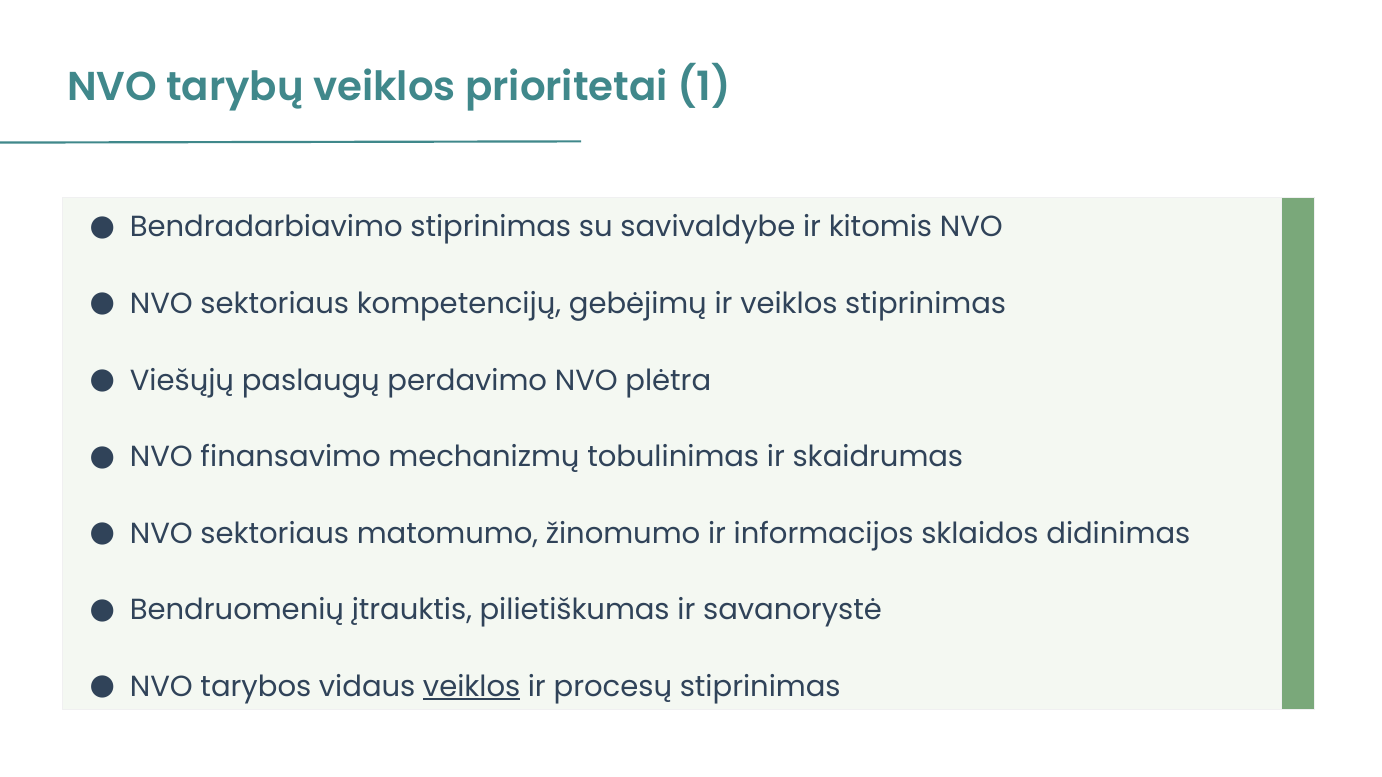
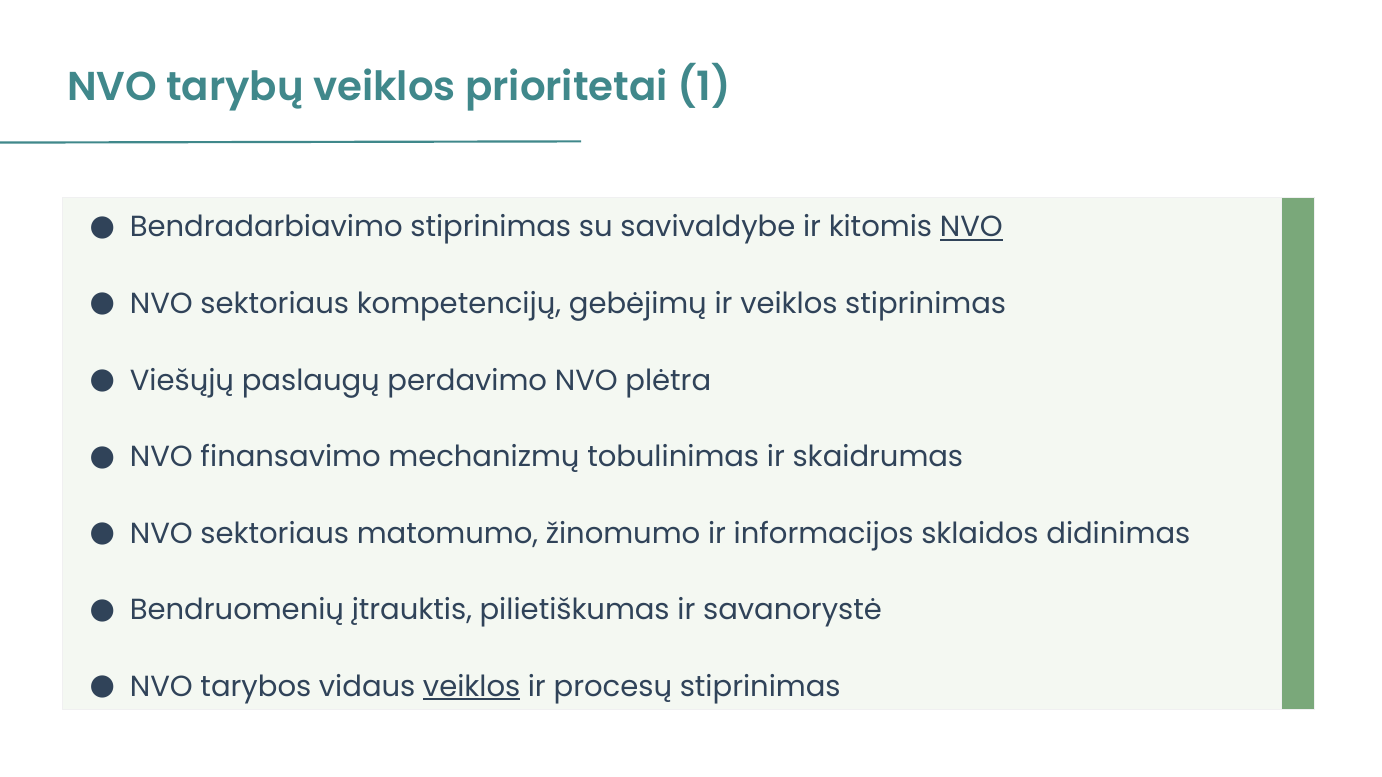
NVO at (971, 227) underline: none -> present
